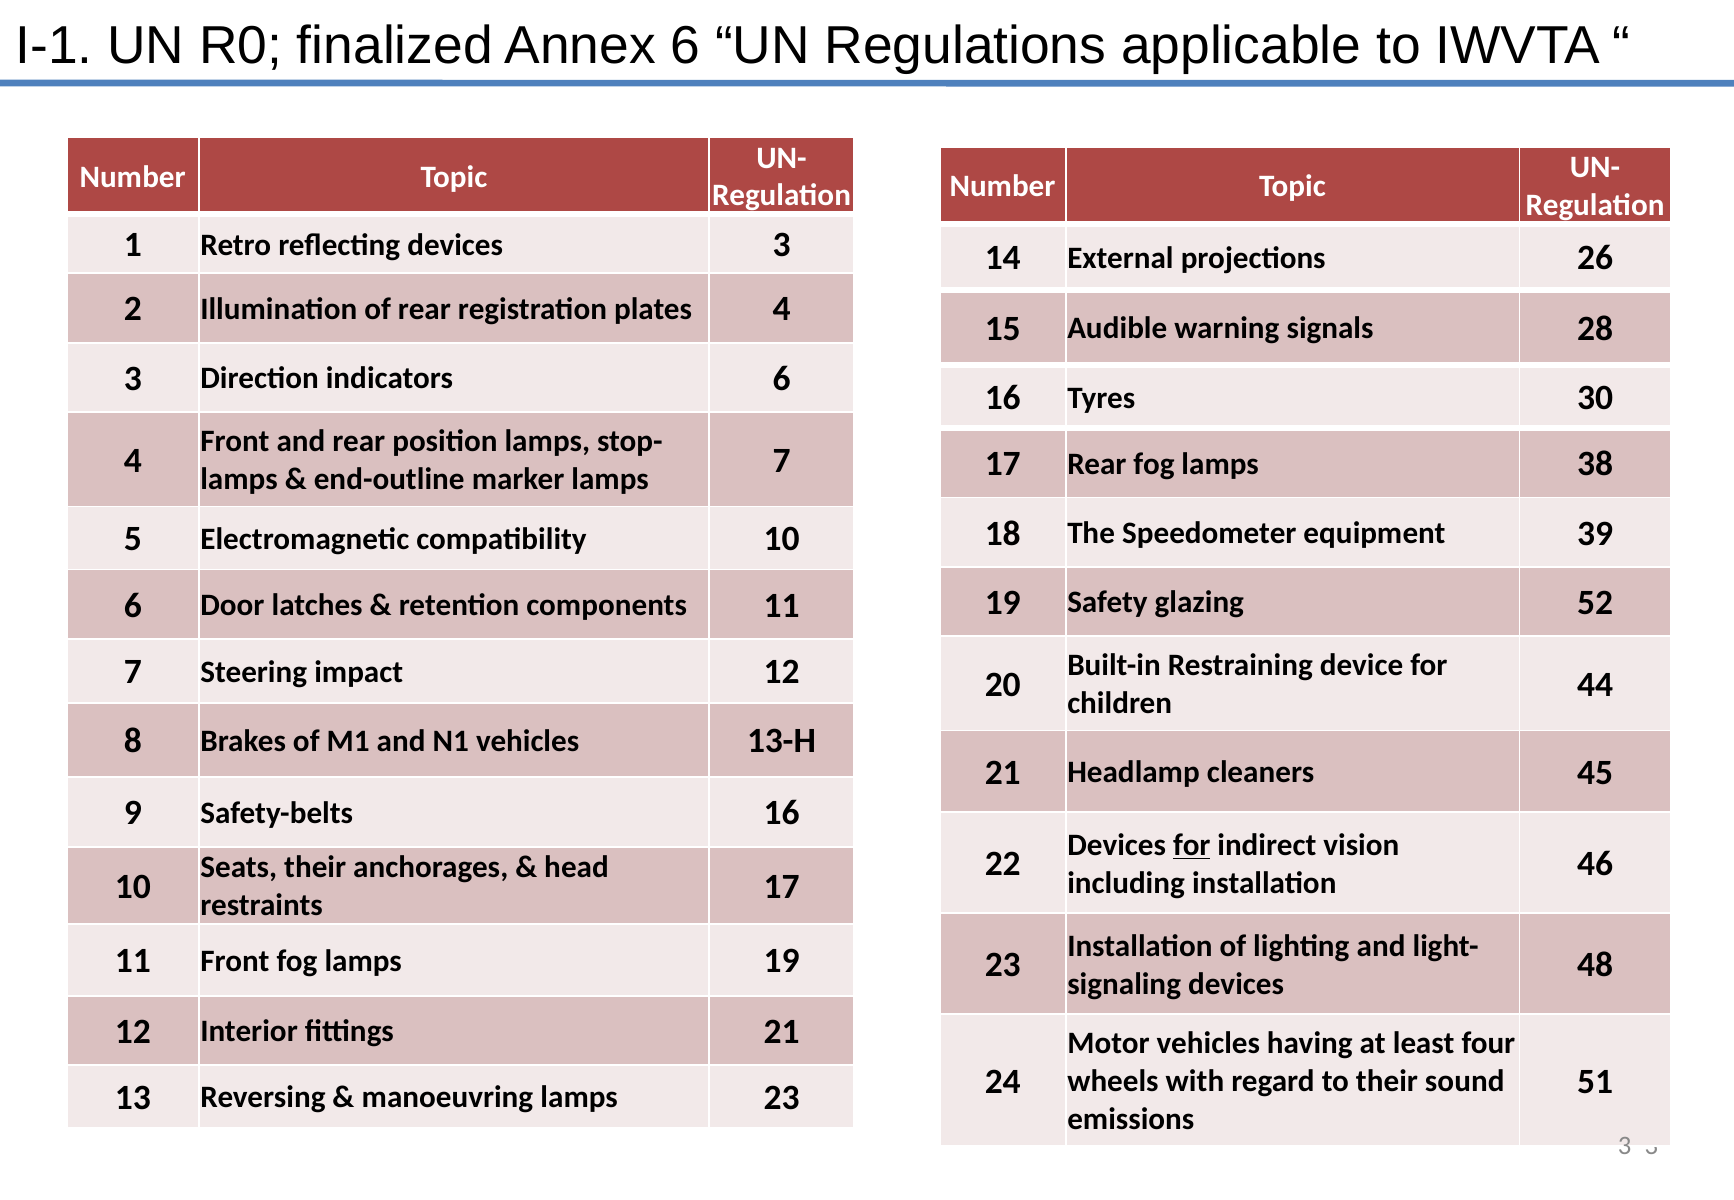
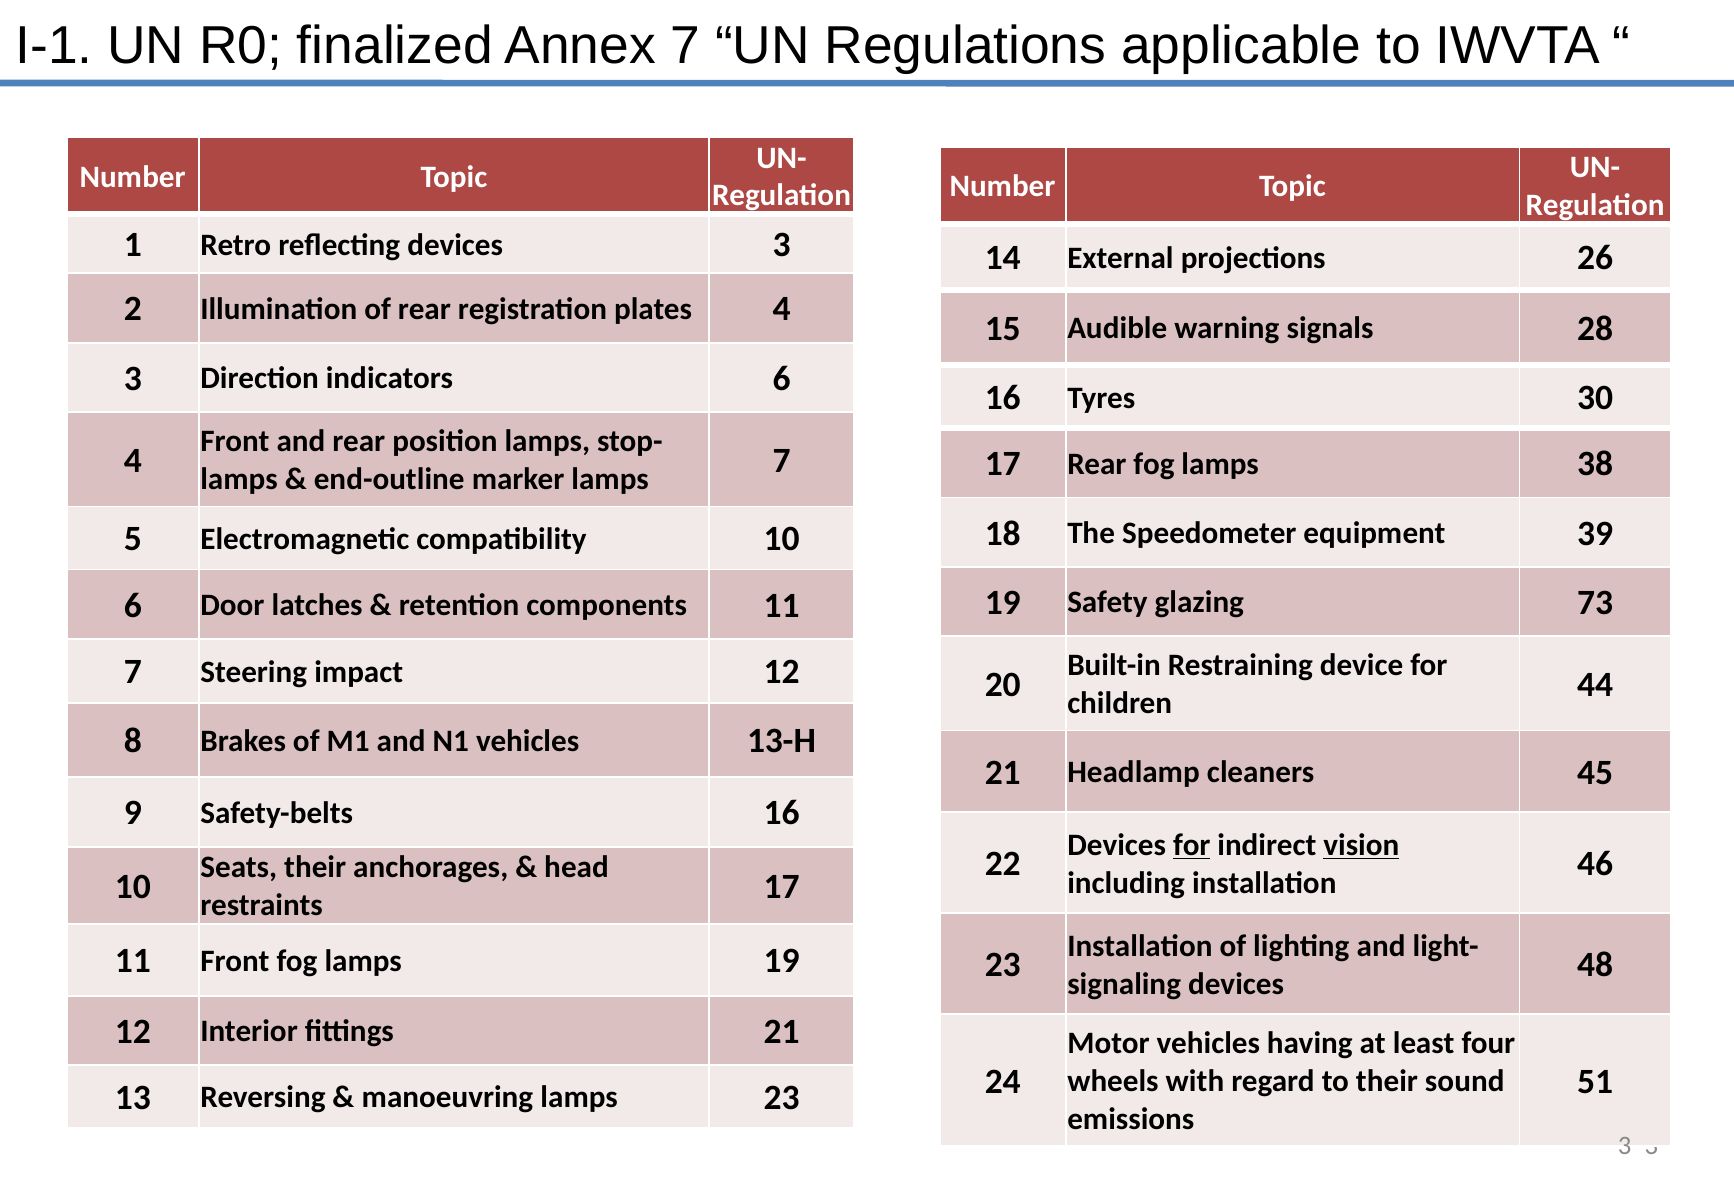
Annex 6: 6 -> 7
52: 52 -> 73
vision underline: none -> present
